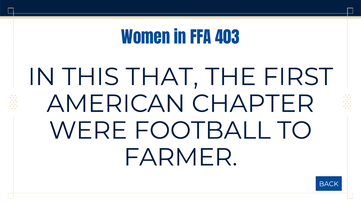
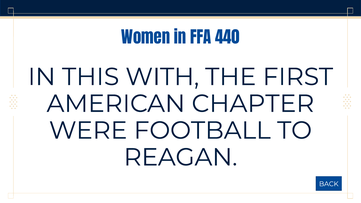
403: 403 -> 440
THAT: THAT -> WITH
FARMER: FARMER -> REAGAN
